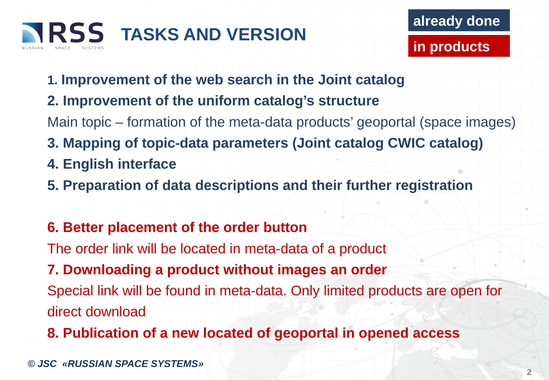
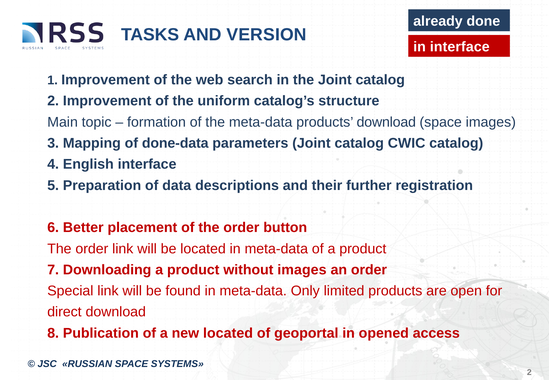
in products: products -> interface
products geoportal: geoportal -> download
topic-data: topic-data -> done-data
